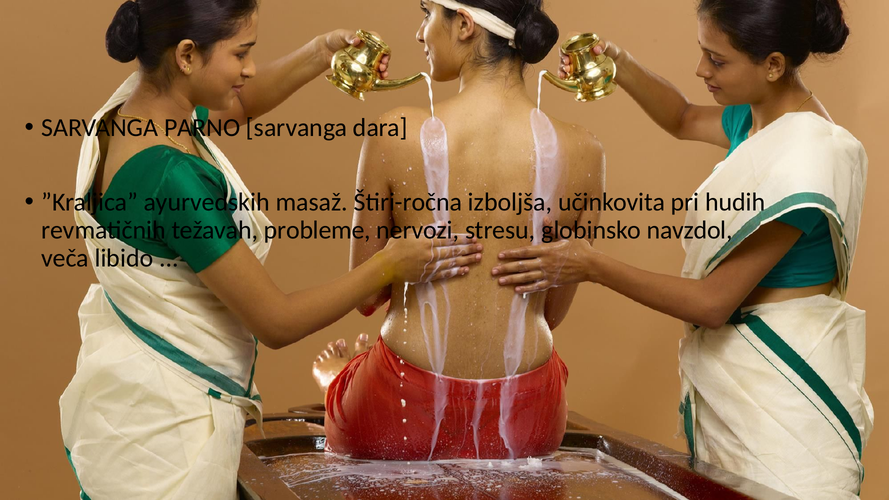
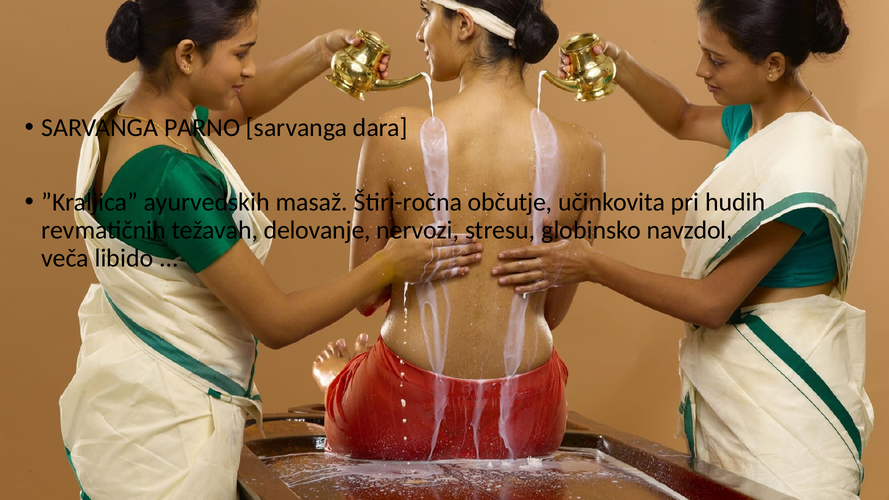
izboljša: izboljša -> občutje
probleme: probleme -> delovanje
